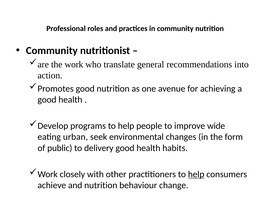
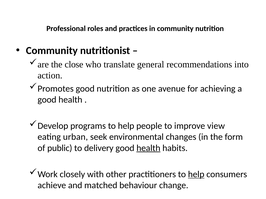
the work: work -> close
wide: wide -> view
health at (148, 148) underline: none -> present
and nutrition: nutrition -> matched
